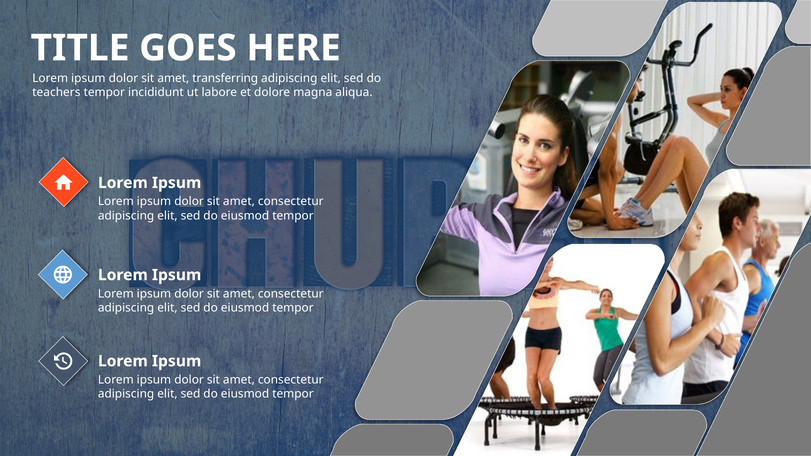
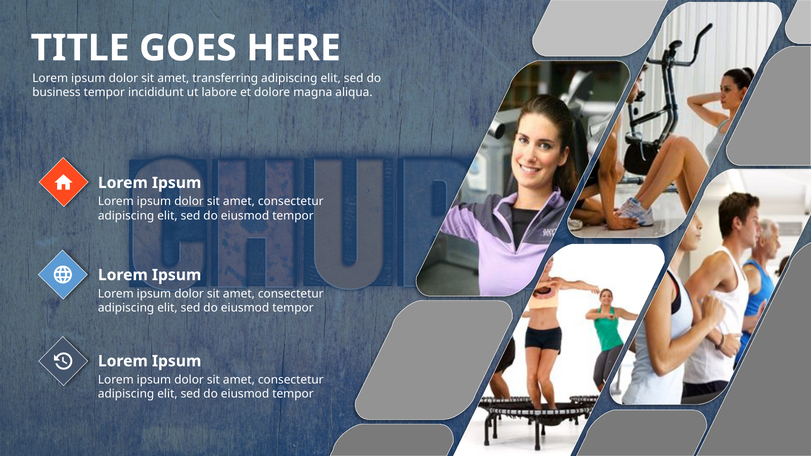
teachers: teachers -> business
